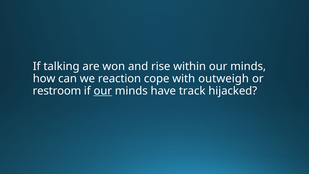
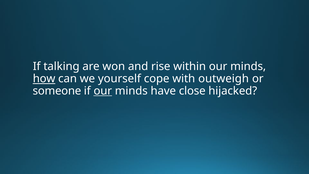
how underline: none -> present
reaction: reaction -> yourself
restroom: restroom -> someone
track: track -> close
